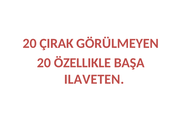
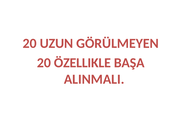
ÇIRAK: ÇIRAK -> UZUN
ILAVETEN: ILAVETEN -> ALINMALI
